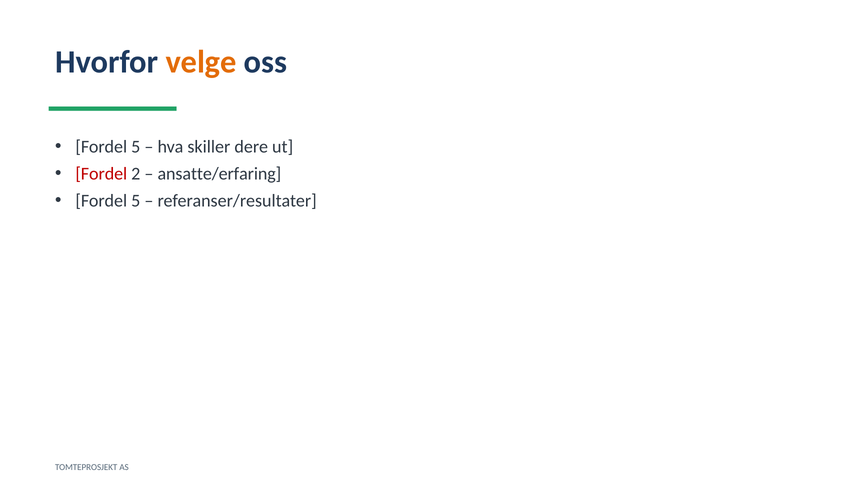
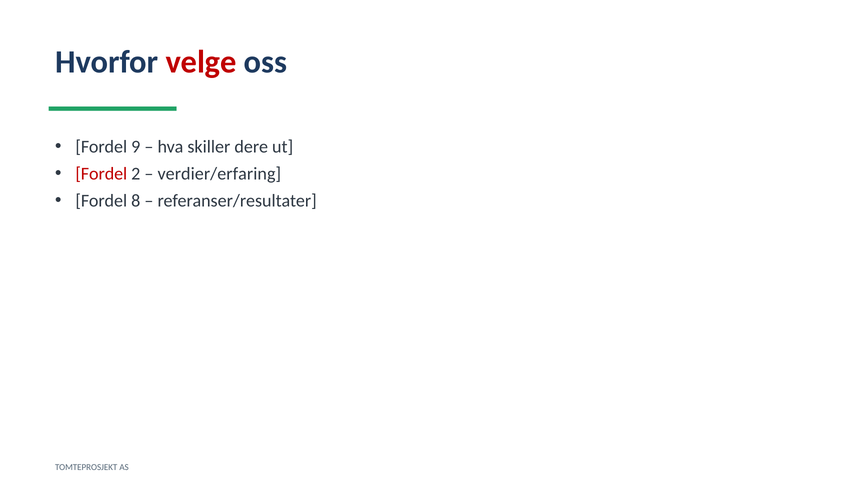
velge colour: orange -> red
5 at (136, 147): 5 -> 9
ansatte/erfaring: ansatte/erfaring -> verdier/erfaring
5 at (136, 201): 5 -> 8
